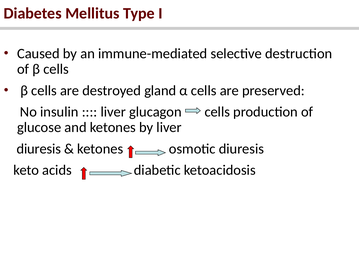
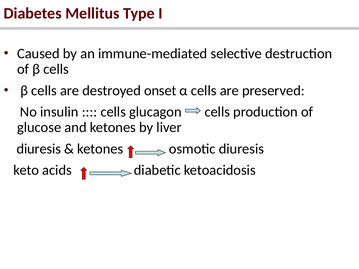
gland: gland -> onset
liver at (113, 112): liver -> cells
